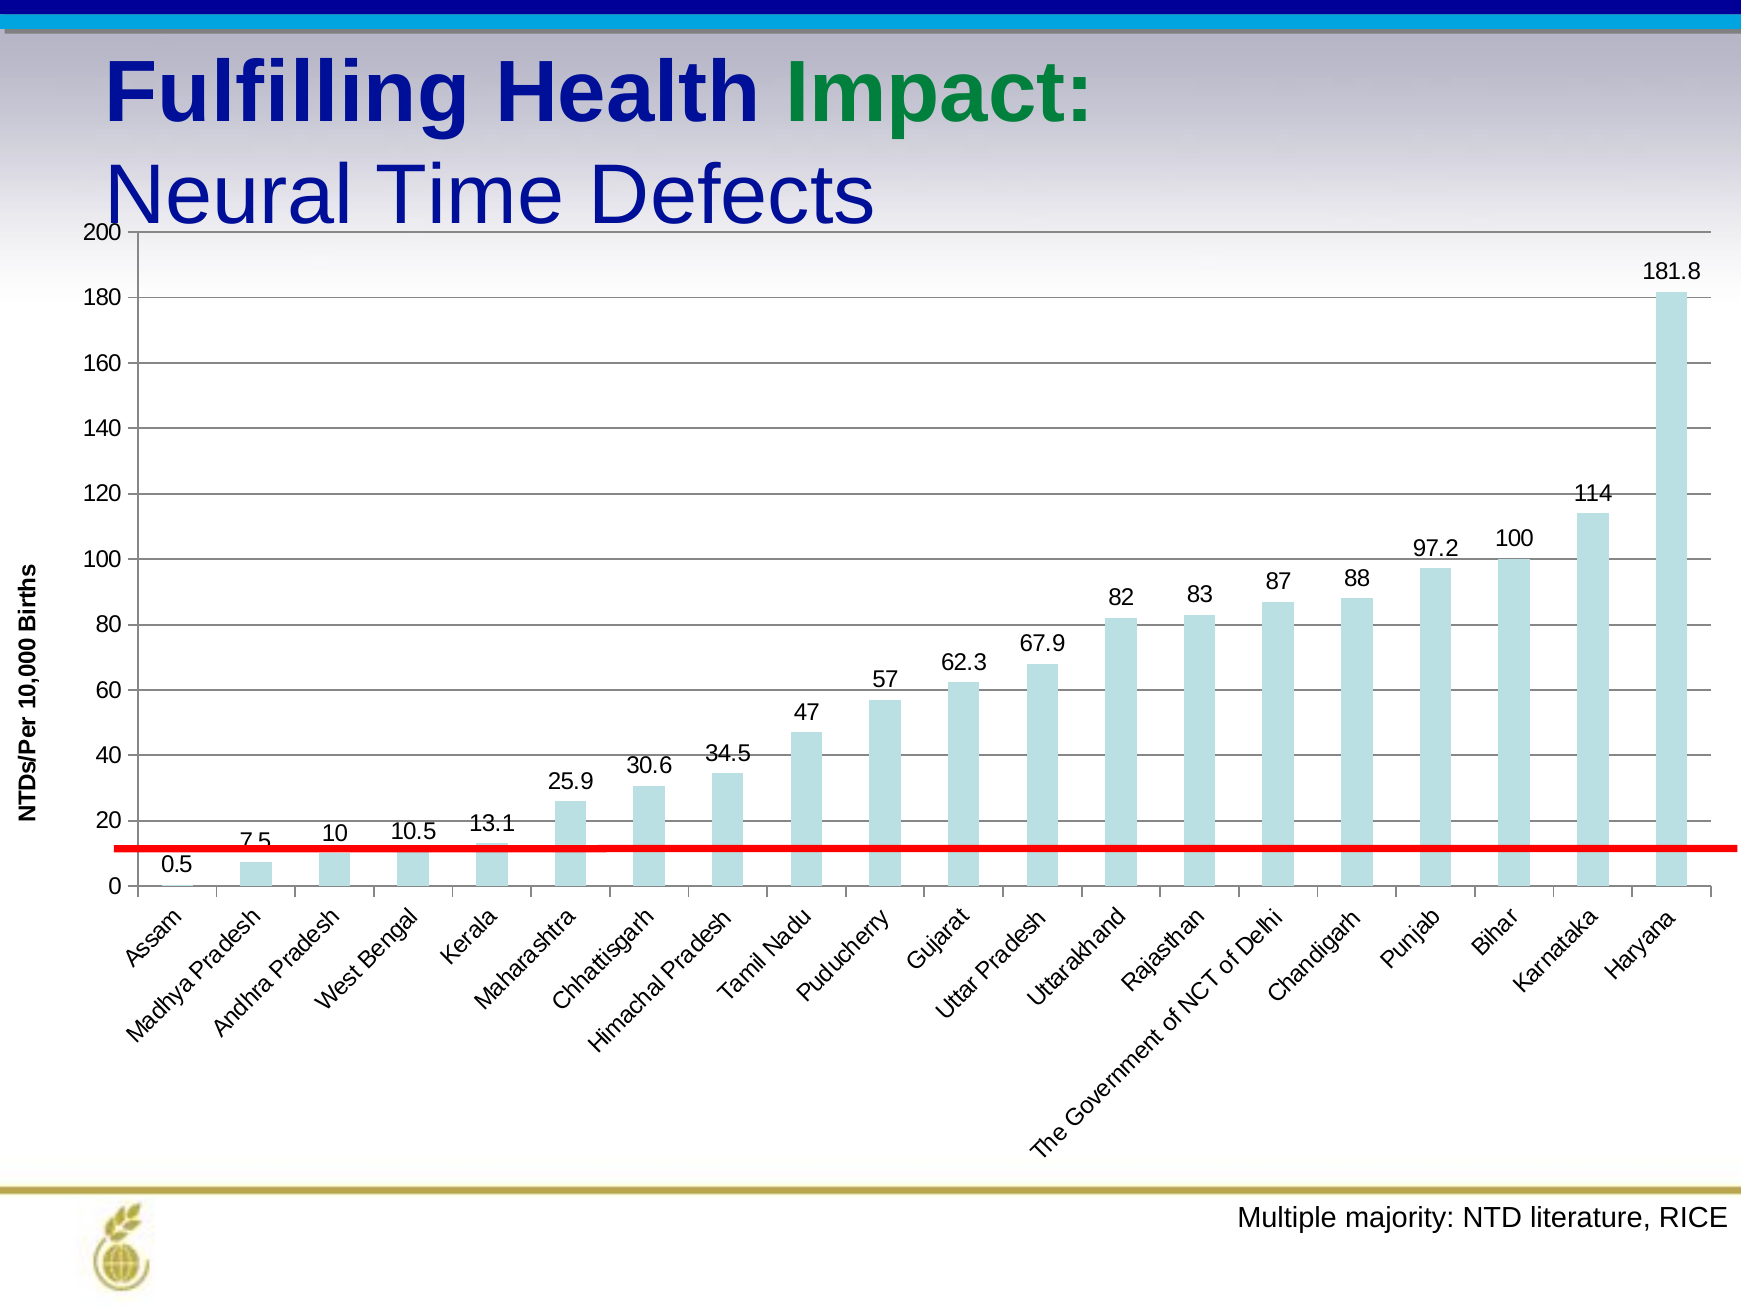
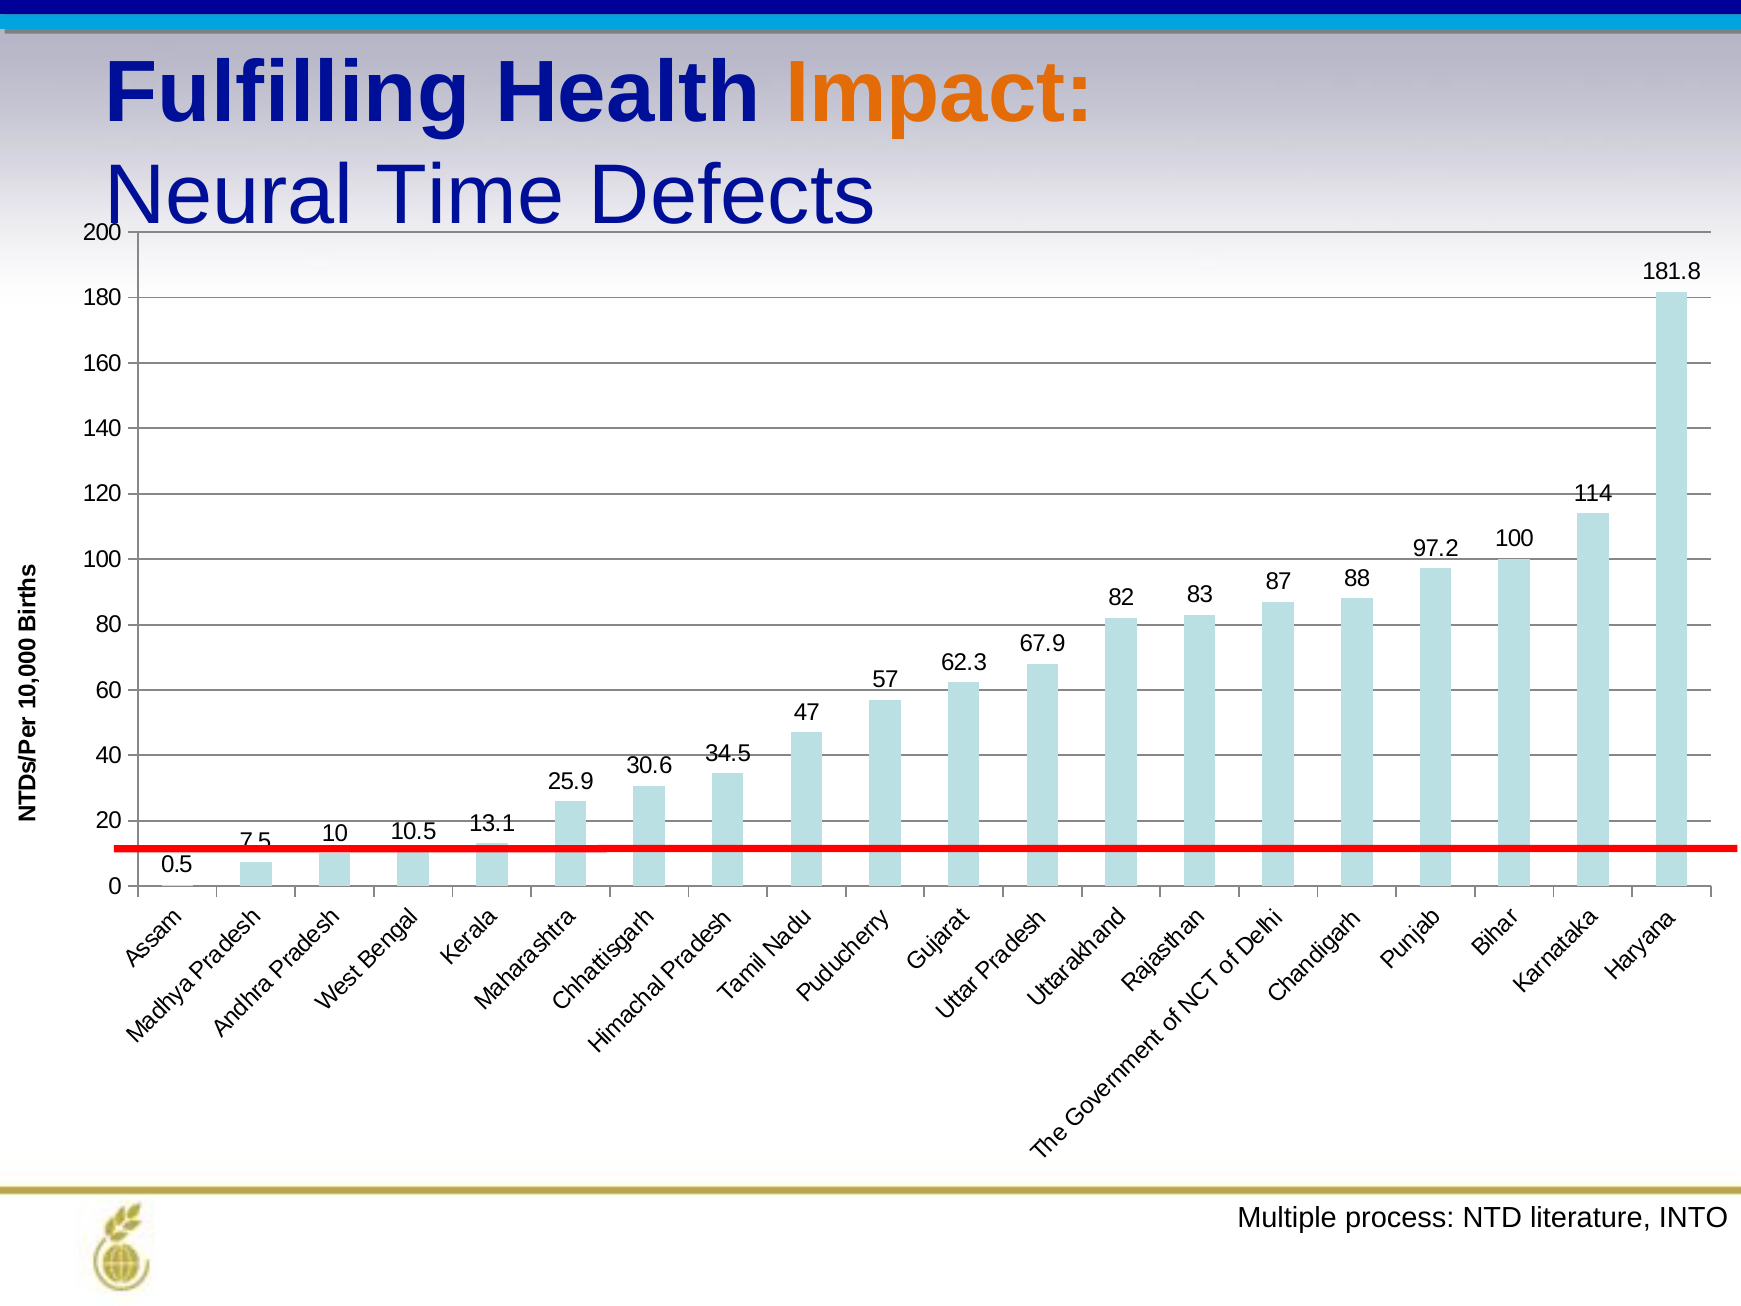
Impact colour: green -> orange
majority: majority -> process
RICE: RICE -> INTO
